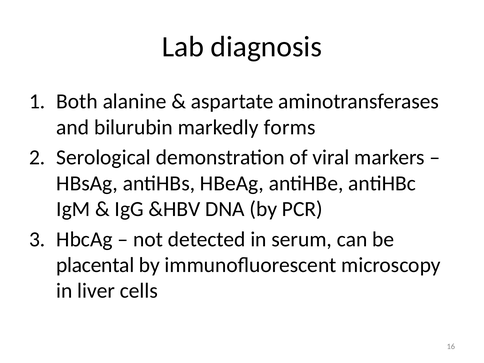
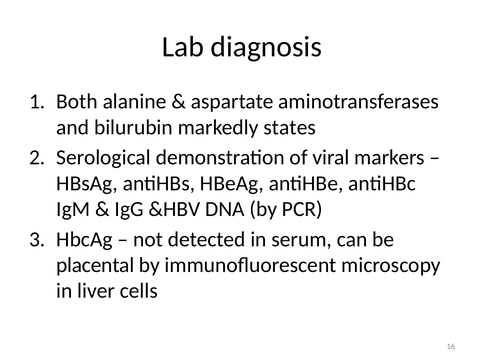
forms: forms -> states
